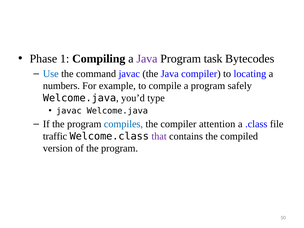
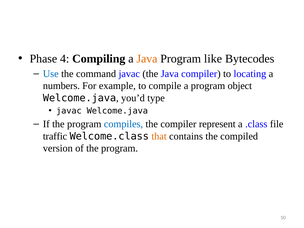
1: 1 -> 4
Java at (147, 59) colour: purple -> orange
task: task -> like
safely: safely -> object
attention: attention -> represent
that colour: purple -> orange
